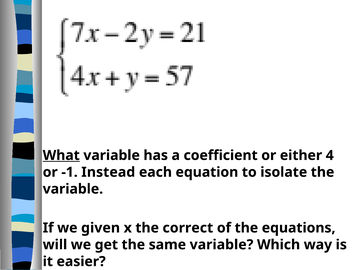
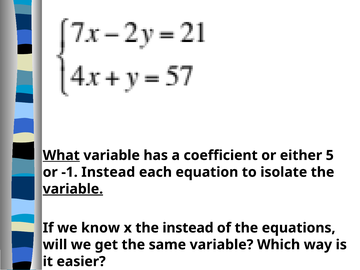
4: 4 -> 5
variable at (73, 189) underline: none -> present
given: given -> know
the correct: correct -> instead
